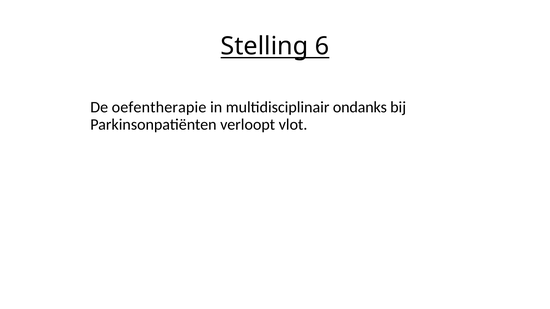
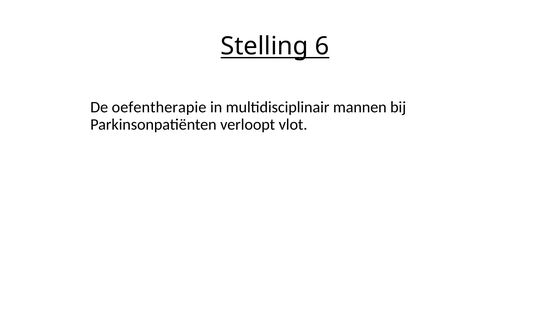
ondanks: ondanks -> mannen
